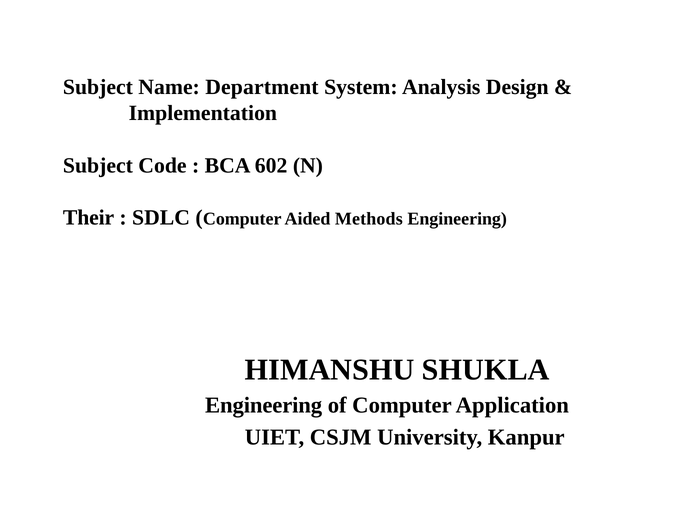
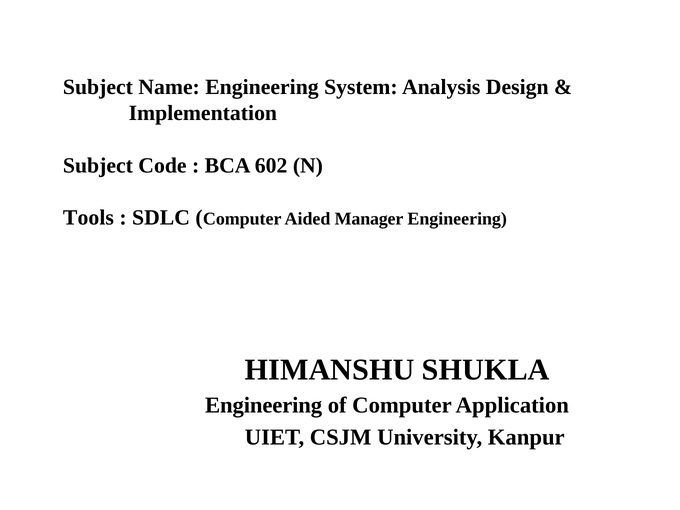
Name Department: Department -> Engineering
Their: Their -> Tools
Methods: Methods -> Manager
